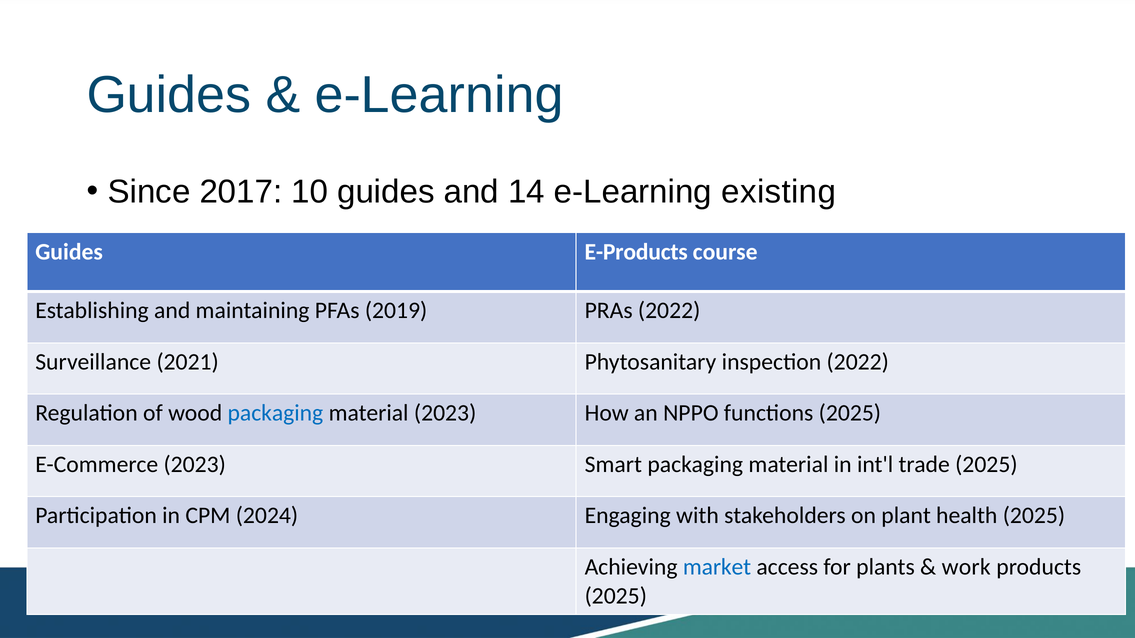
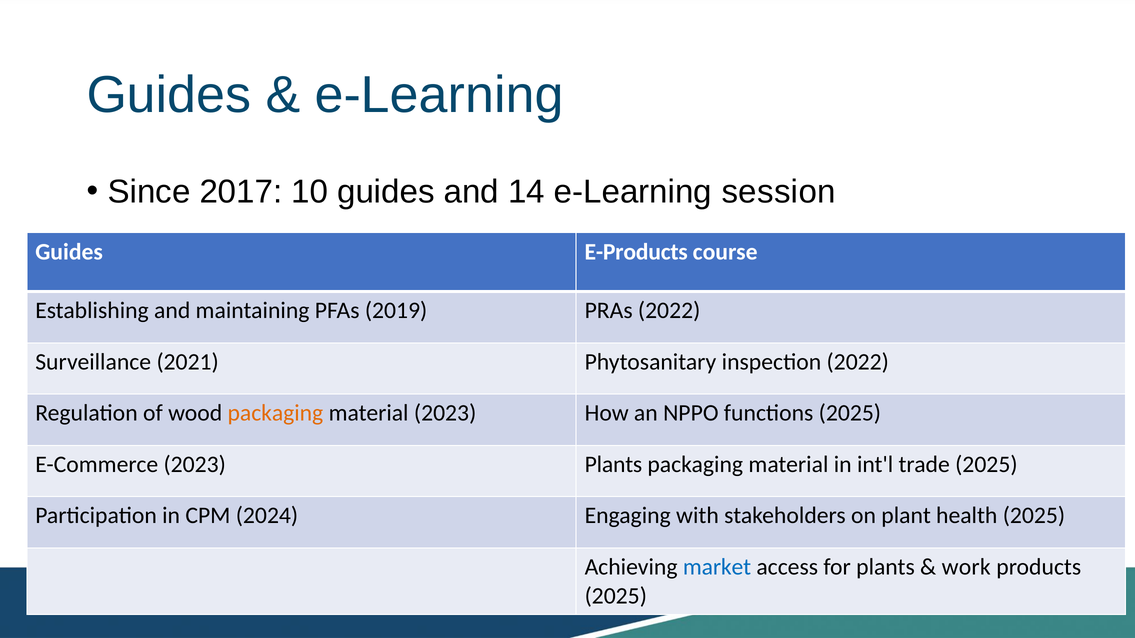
existing: existing -> session
packaging at (275, 413) colour: blue -> orange
2023 Smart: Smart -> Plants
